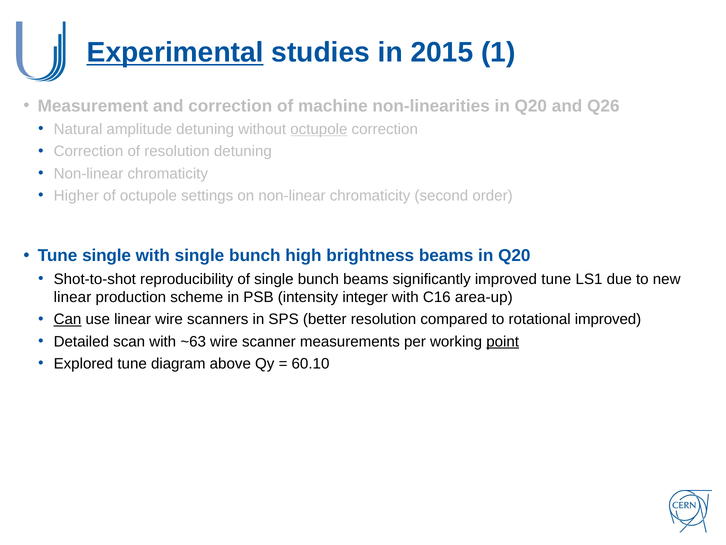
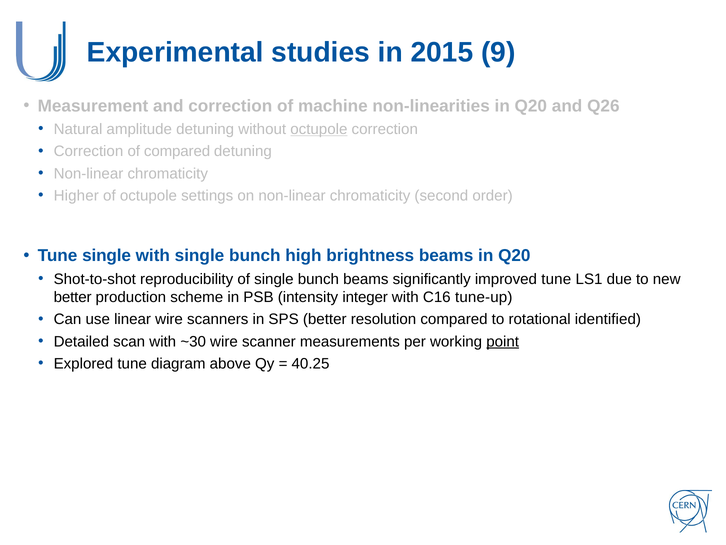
Experimental underline: present -> none
1: 1 -> 9
of resolution: resolution -> compared
linear at (72, 297): linear -> better
area-up: area-up -> tune-up
Can underline: present -> none
rotational improved: improved -> identified
~63: ~63 -> ~30
60.10: 60.10 -> 40.25
